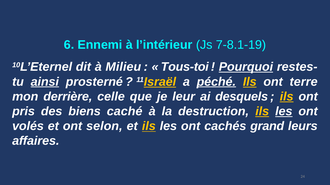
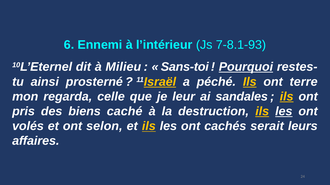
7-8.1-19: 7-8.1-19 -> 7-8.1-93
Tous-toi: Tous-toi -> Sans-toi
ainsi underline: present -> none
péché underline: present -> none
derrière: derrière -> regarda
desquels: desquels -> sandales
grand: grand -> serait
